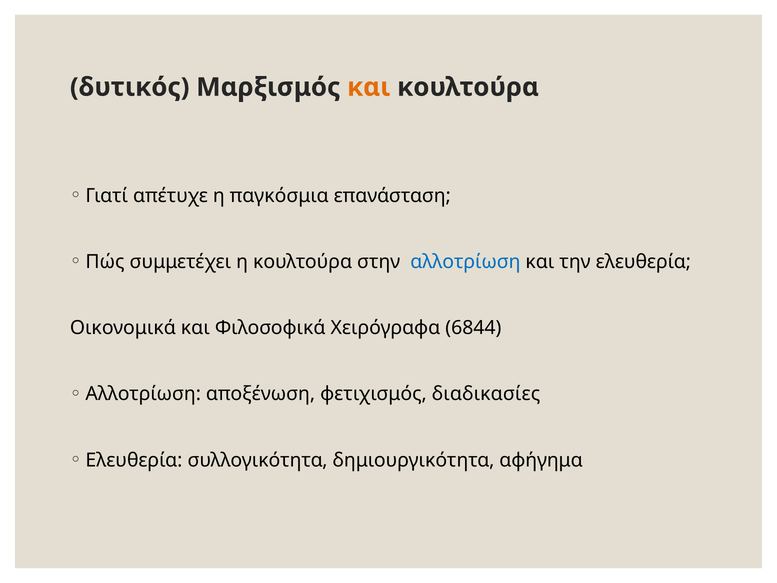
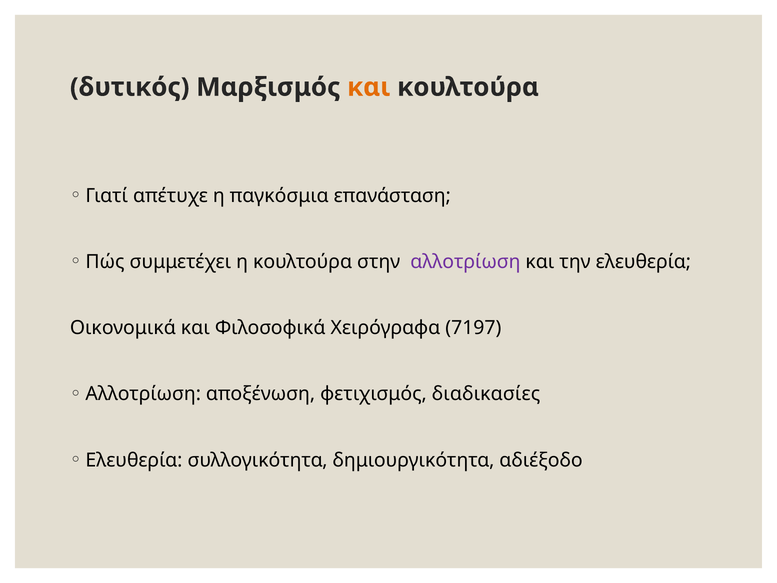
αλλοτρίωση at (465, 262) colour: blue -> purple
6844: 6844 -> 7197
αφήγημα: αφήγημα -> αδιέξοδο
